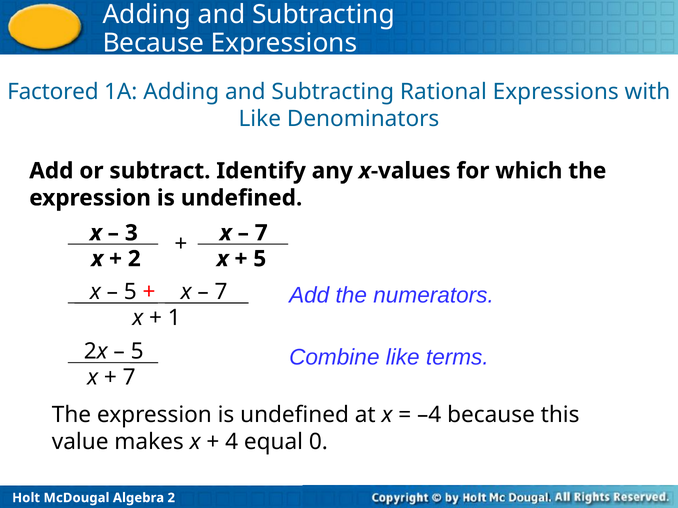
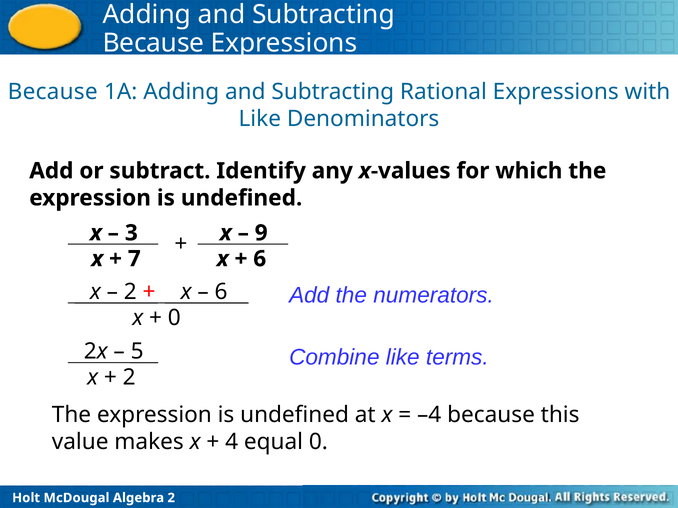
Factored at (53, 92): Factored -> Because
7 at (261, 233): 7 -> 9
2 at (134, 259): 2 -> 7
5 at (260, 259): 5 -> 6
5 at (130, 292): 5 -> 2
7 at (221, 292): 7 -> 6
1 at (174, 318): 1 -> 0
7 at (129, 378): 7 -> 2
